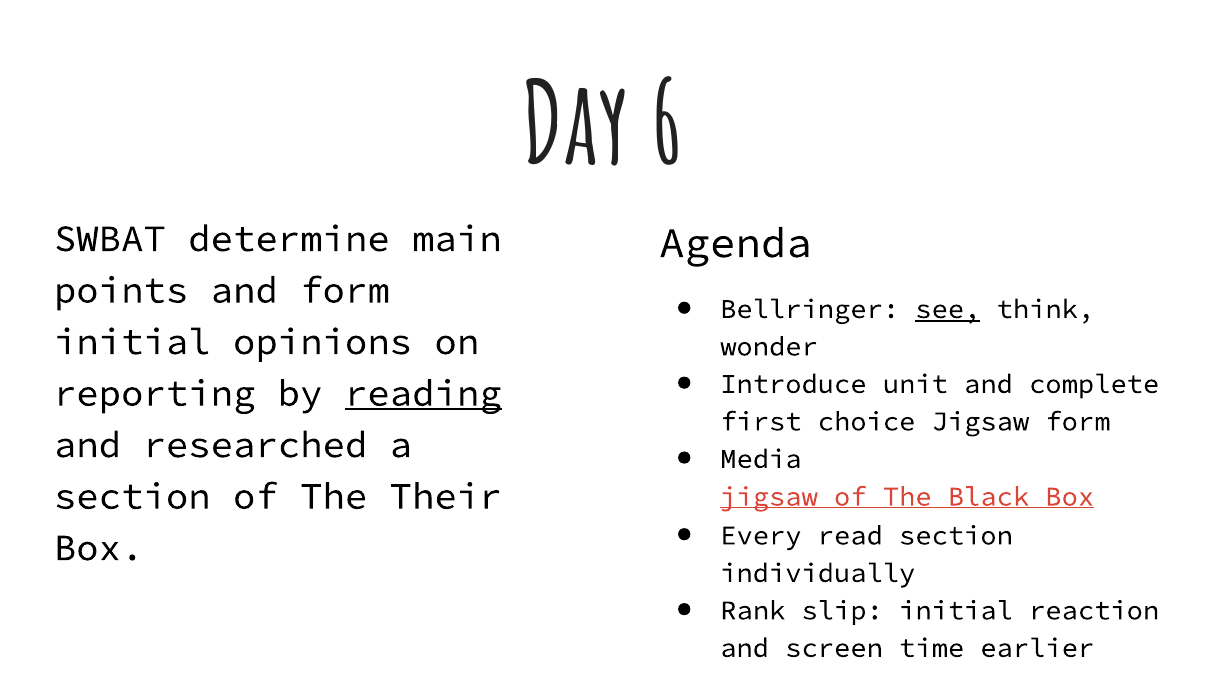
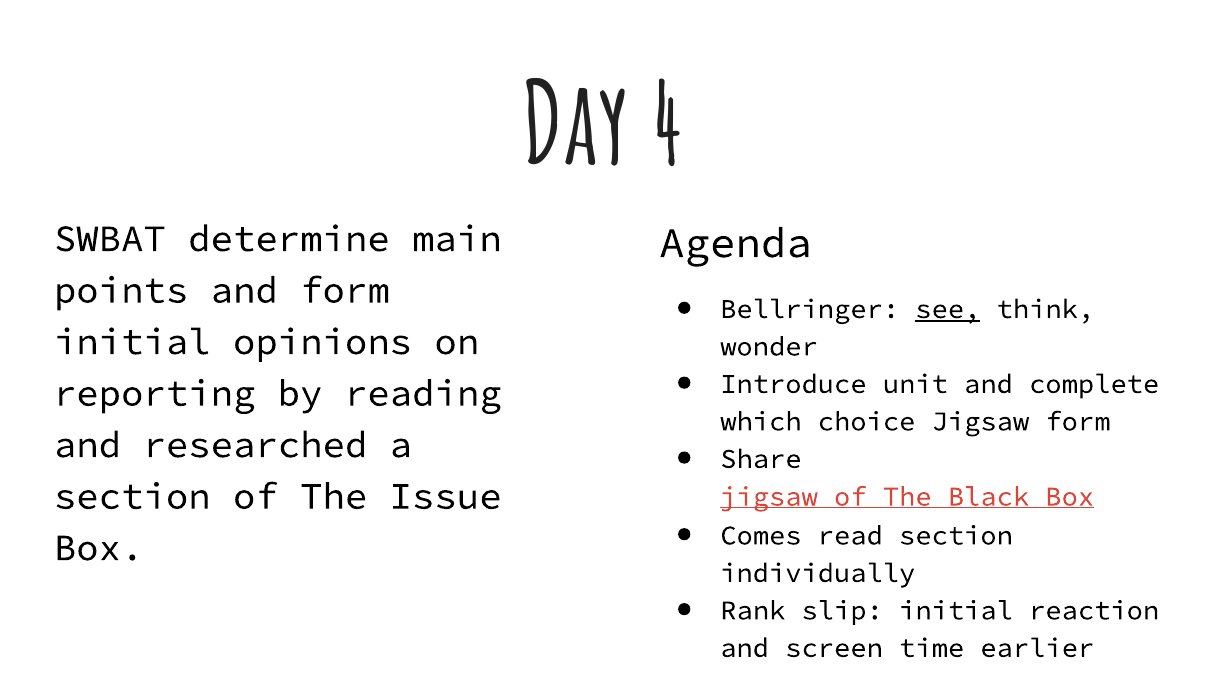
6: 6 -> 4
reading underline: present -> none
first: first -> which
Media: Media -> Share
Their: Their -> Issue
Every: Every -> Comes
